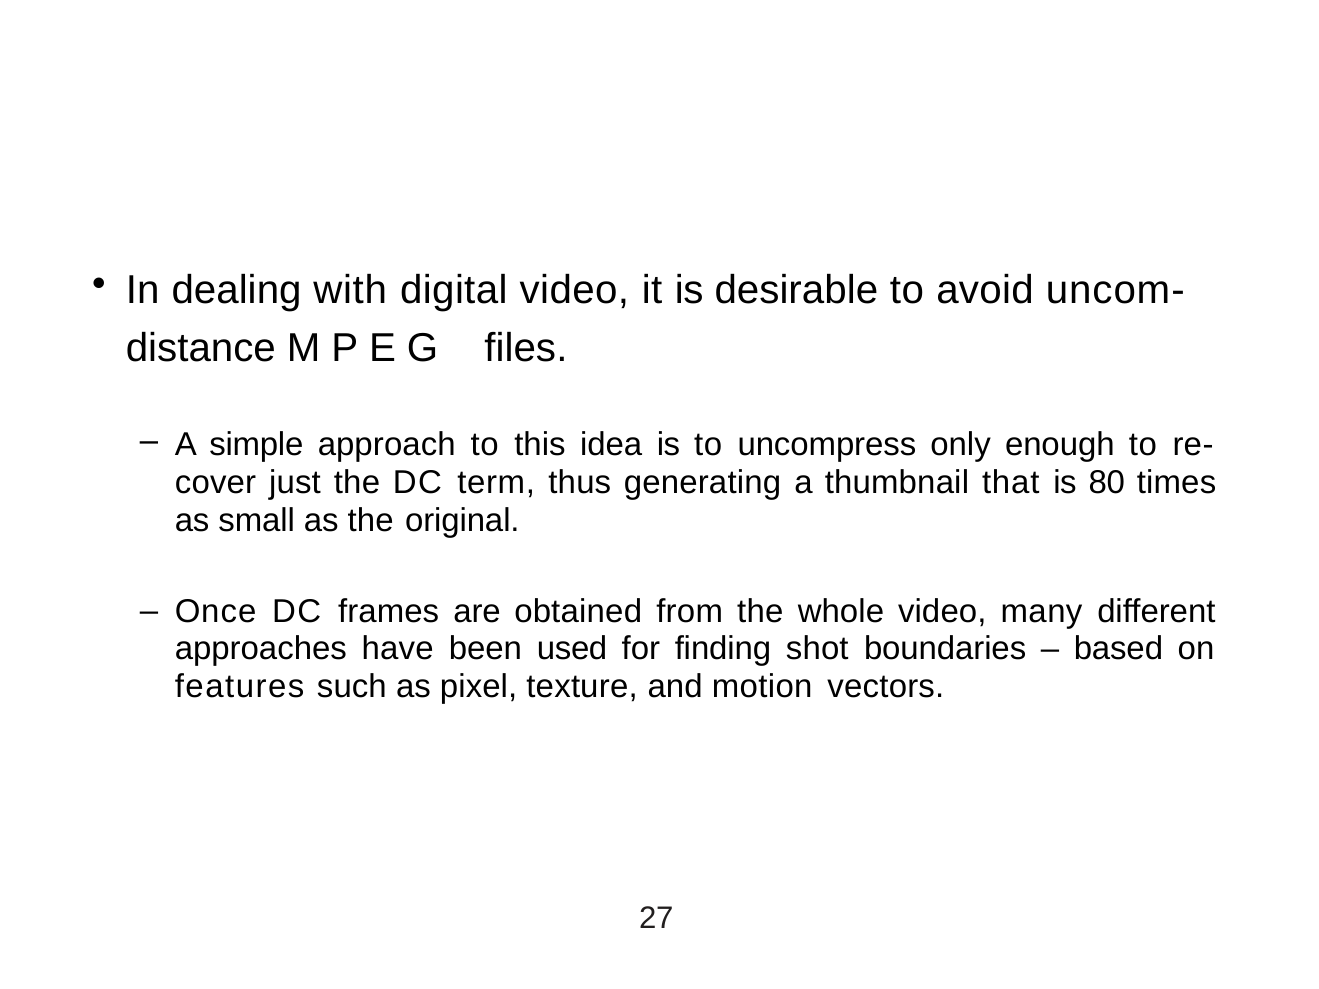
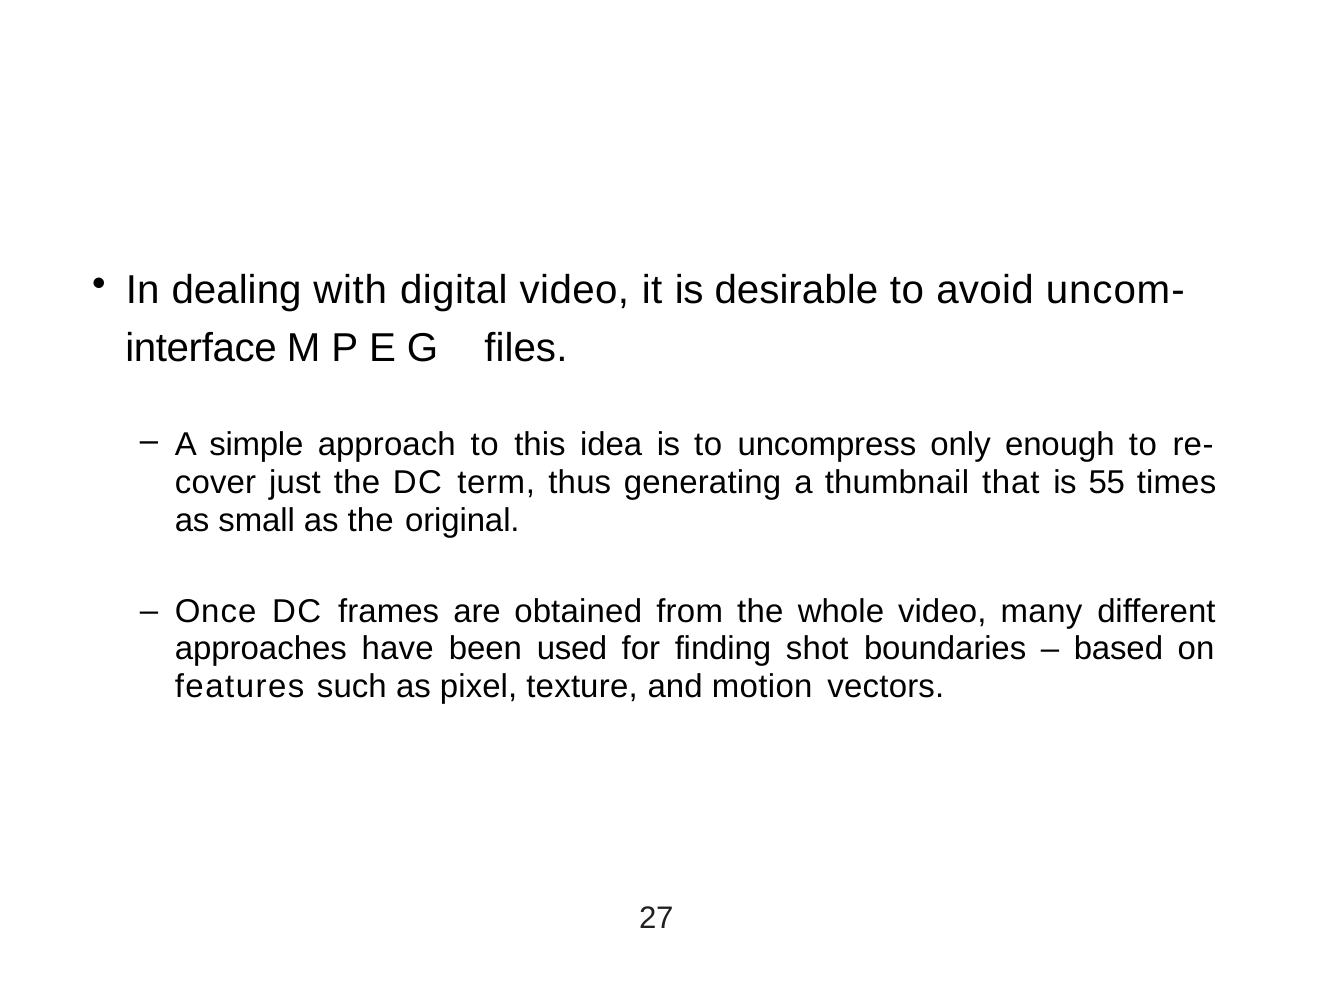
distance: distance -> interface
80: 80 -> 55
